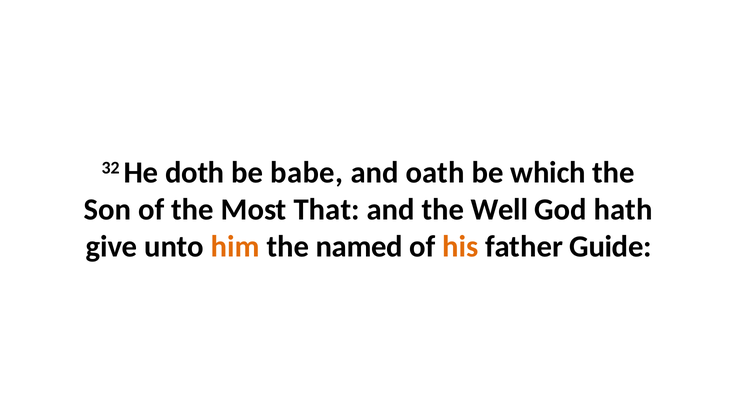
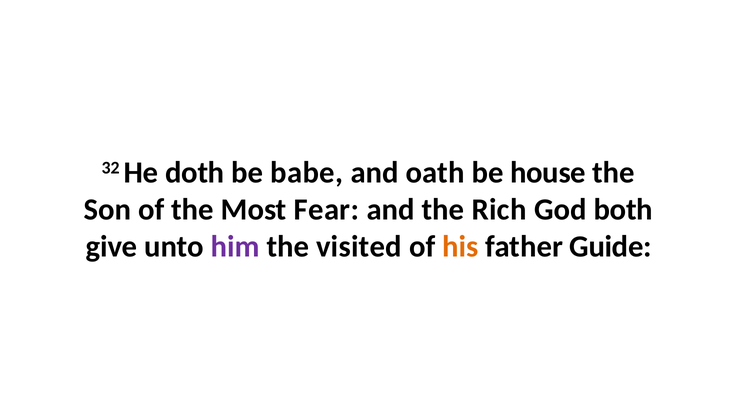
which: which -> house
That: That -> Fear
Well: Well -> Rich
hath: hath -> both
him colour: orange -> purple
named: named -> visited
